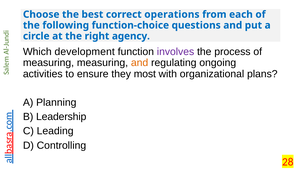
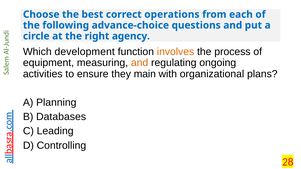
function-choice: function-choice -> advance-choice
involves colour: purple -> orange
measuring at (48, 63): measuring -> equipment
most: most -> main
Leadership: Leadership -> Databases
